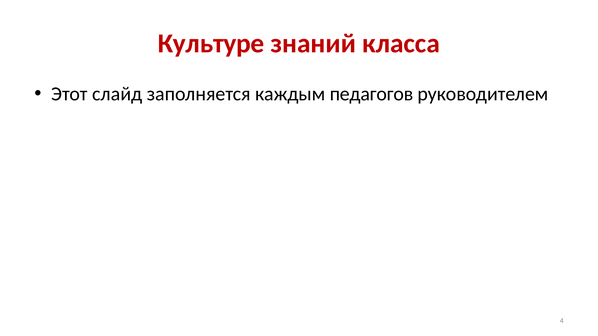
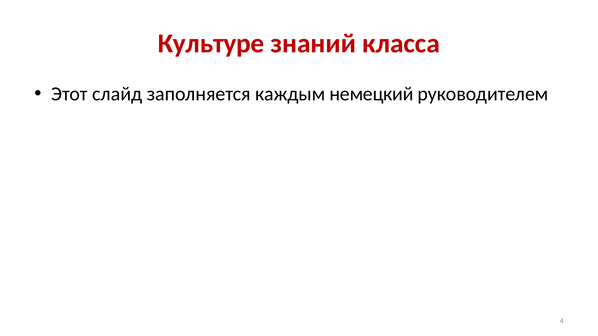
педагогов: педагогов -> немецкий
